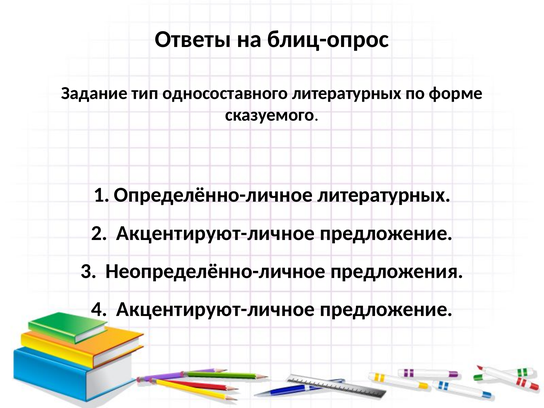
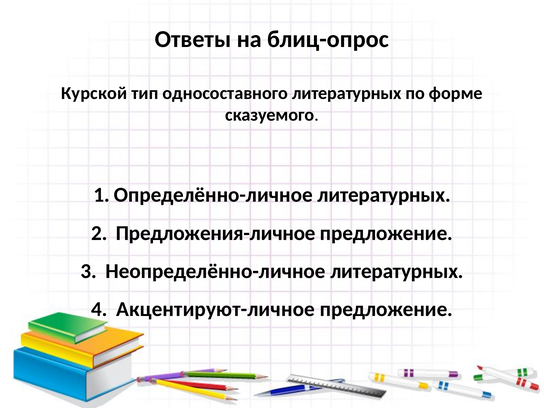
Задание: Задание -> Курской
Акцентируют-личное at (216, 233): Акцентируют-личное -> Предложения-личное
Неопределённо-личное предложения: предложения -> литературных
